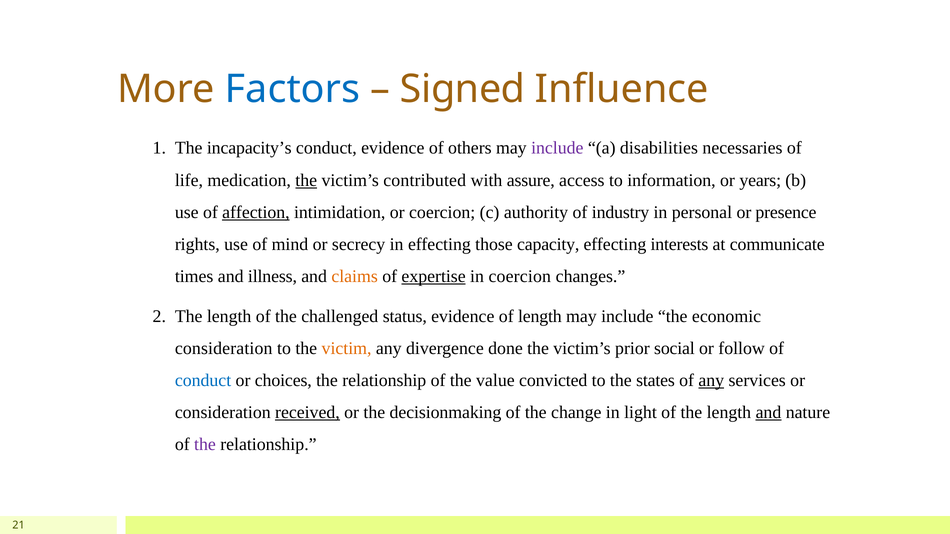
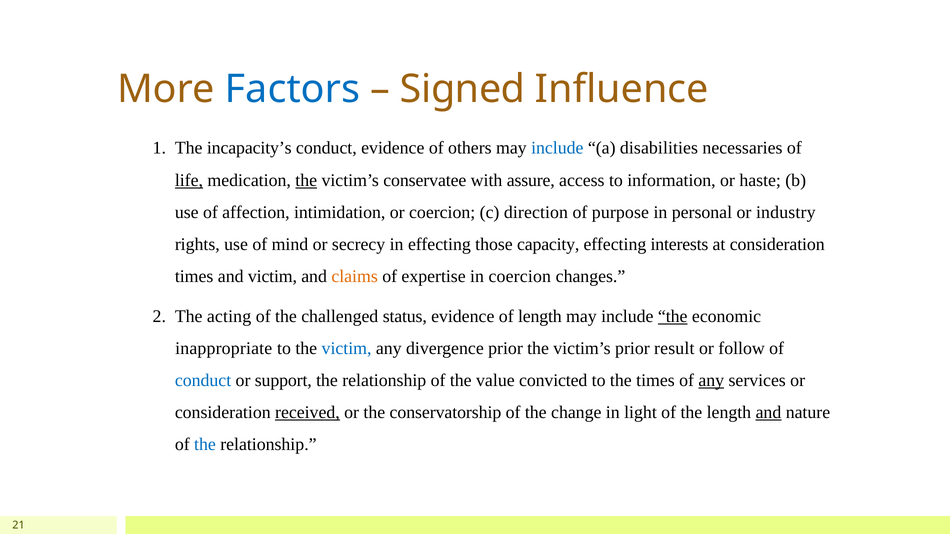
include at (557, 148) colour: purple -> blue
life underline: none -> present
contributed: contributed -> conservatee
years: years -> haste
affection underline: present -> none
authority: authority -> direction
industry: industry -> purpose
presence: presence -> industry
at communicate: communicate -> consideration
and illness: illness -> victim
expertise underline: present -> none
length at (229, 316): length -> acting
the at (673, 316) underline: none -> present
consideration at (224, 348): consideration -> inappropriate
victim at (347, 348) colour: orange -> blue
divergence done: done -> prior
social: social -> result
choices: choices -> support
the states: states -> times
decisionmaking: decisionmaking -> conservatorship
the at (205, 445) colour: purple -> blue
